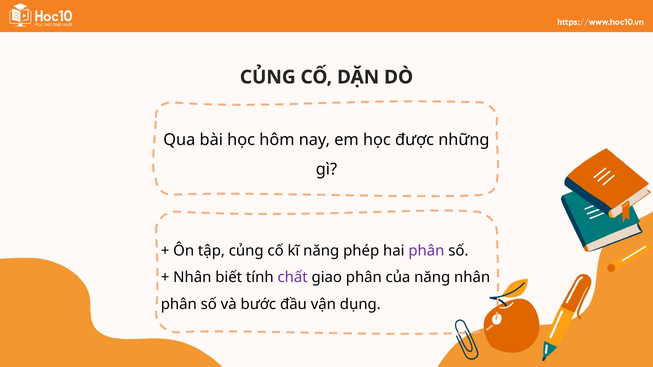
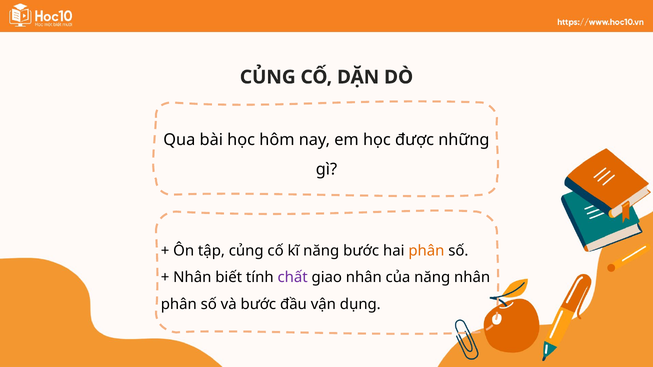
năng phép: phép -> bước
phân at (426, 251) colour: purple -> orange
giao phân: phân -> nhân
